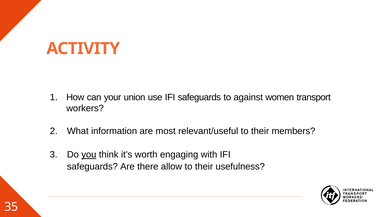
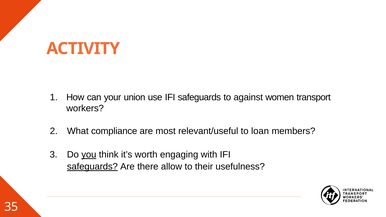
information: information -> compliance
relevant/useful to their: their -> loan
safeguards at (92, 167) underline: none -> present
